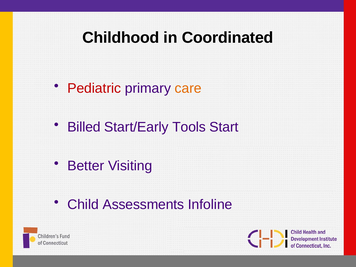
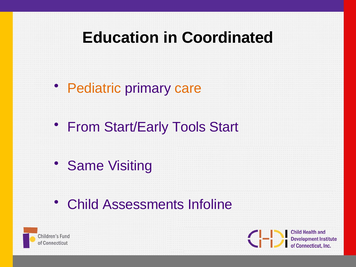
Childhood: Childhood -> Education
Pediatric colour: red -> orange
Billed: Billed -> From
Better: Better -> Same
